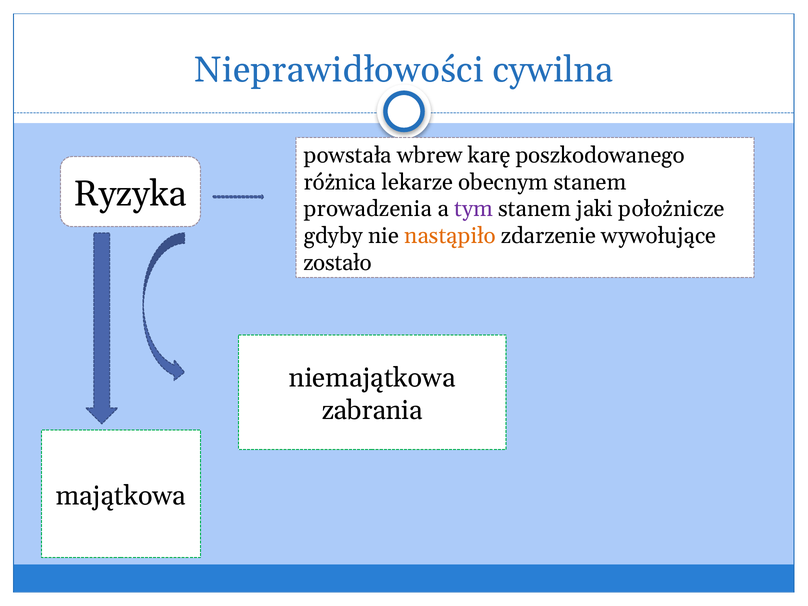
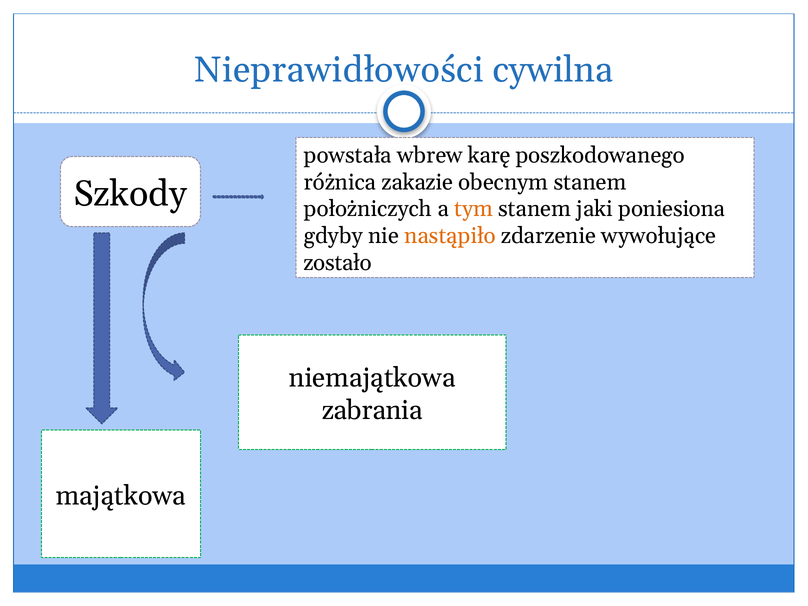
lekarze: lekarze -> zakazie
Ryzyka: Ryzyka -> Szkody
prowadzenia: prowadzenia -> położniczych
tym colour: purple -> orange
położnicze: położnicze -> poniesiona
